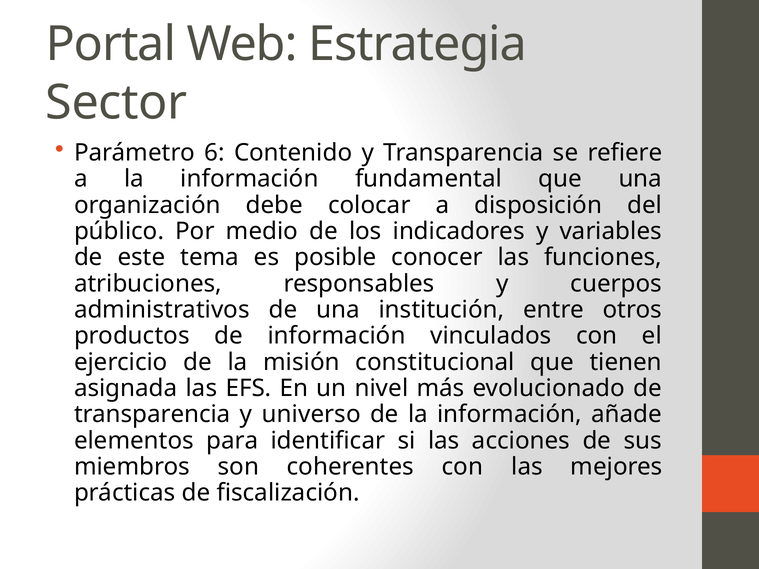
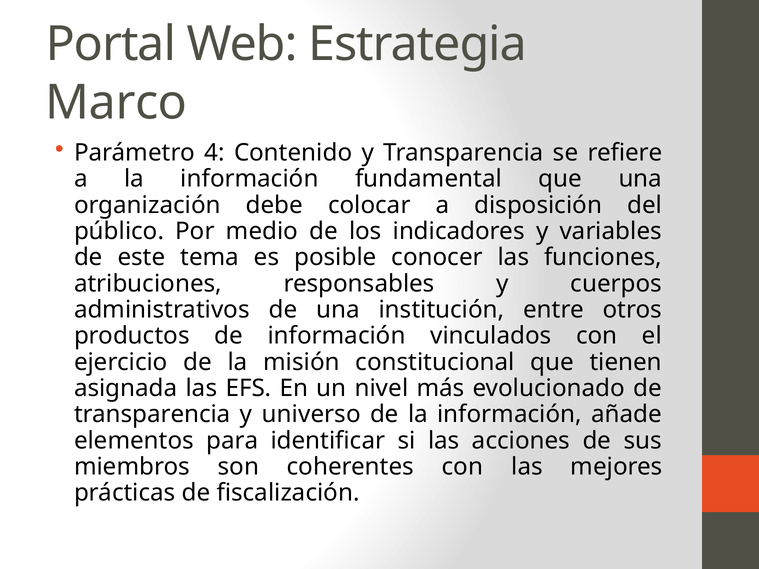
Sector: Sector -> Marco
6: 6 -> 4
